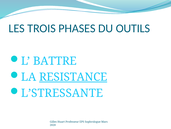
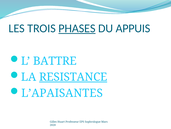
PHASES underline: none -> present
OUTILS: OUTILS -> APPUIS
L’STRESSANTE: L’STRESSANTE -> L’APAISANTES
